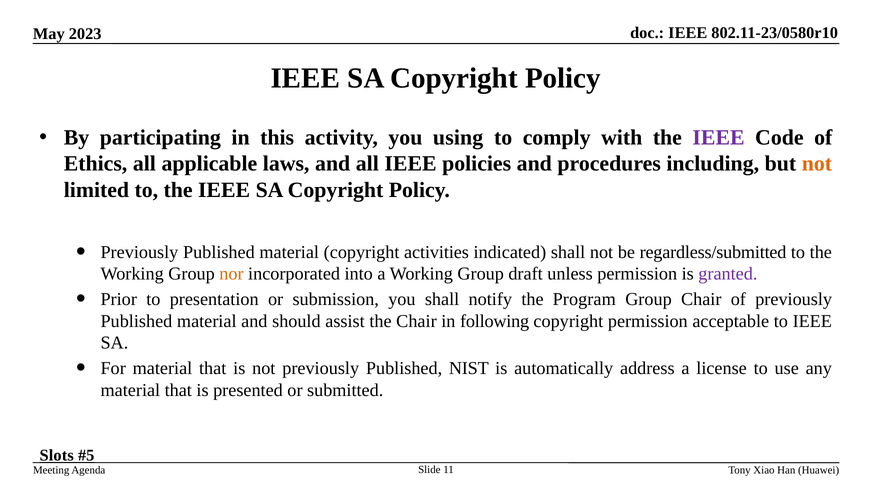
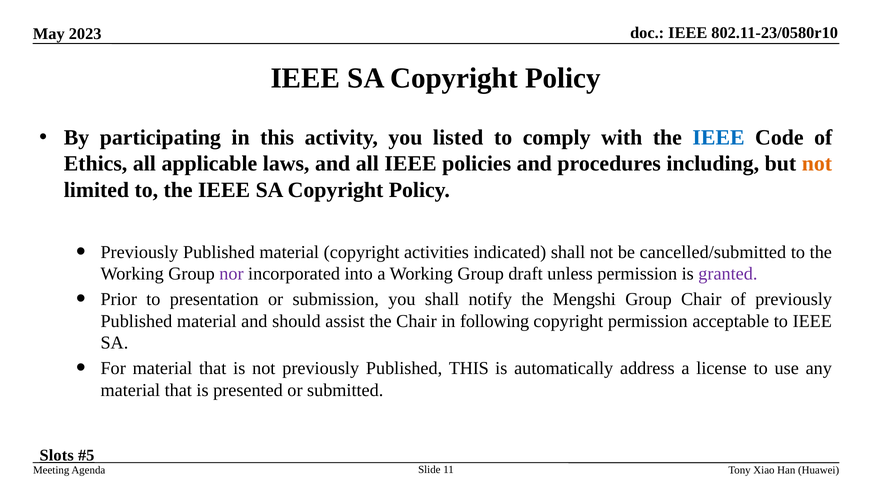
using: using -> listed
IEEE at (719, 138) colour: purple -> blue
regardless/submitted: regardless/submitted -> cancelled/submitted
nor colour: orange -> purple
Program: Program -> Mengshi
Published NIST: NIST -> THIS
